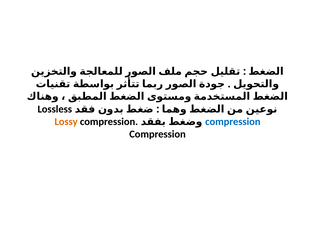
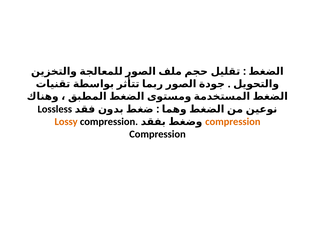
compression at (233, 122) colour: blue -> orange
